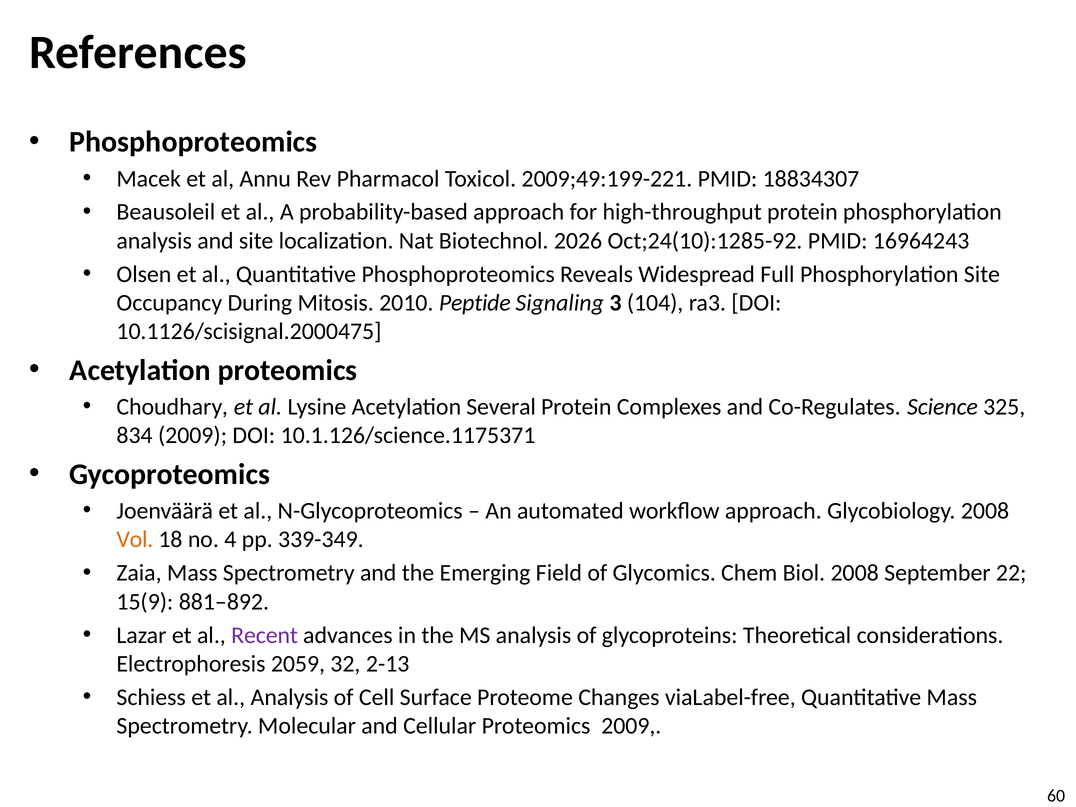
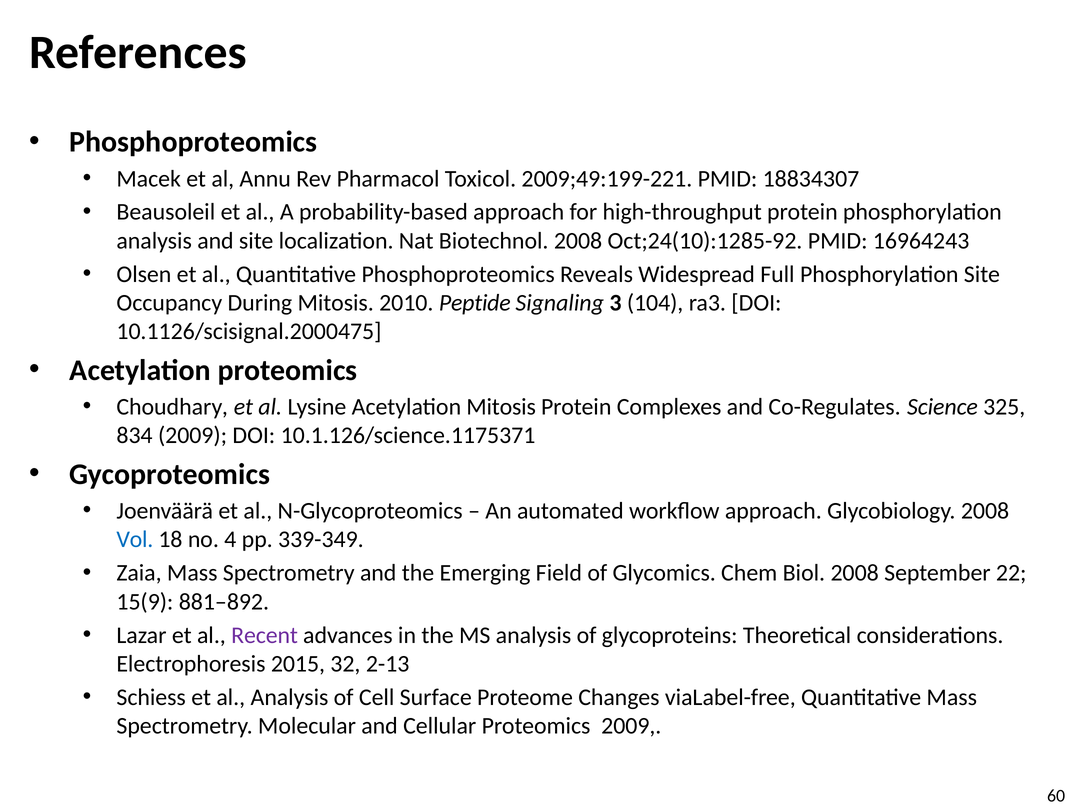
Biotechnol 2026: 2026 -> 2008
Acetylation Several: Several -> Mitosis
Vol colour: orange -> blue
2059: 2059 -> 2015
